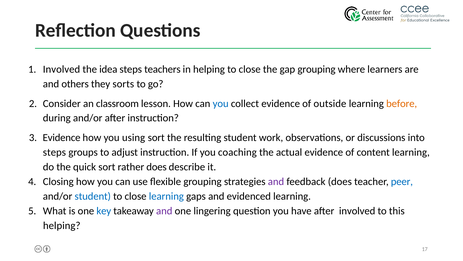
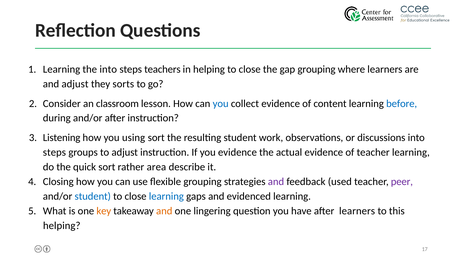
Involved at (62, 69): Involved -> Learning
the idea: idea -> into
and others: others -> adjust
outside: outside -> content
before colour: orange -> blue
Evidence at (62, 137): Evidence -> Listening
you coaching: coaching -> evidence
of content: content -> teacher
rather does: does -> area
feedback does: does -> used
peer colour: blue -> purple
key colour: blue -> orange
and at (164, 210) colour: purple -> orange
after involved: involved -> learners
